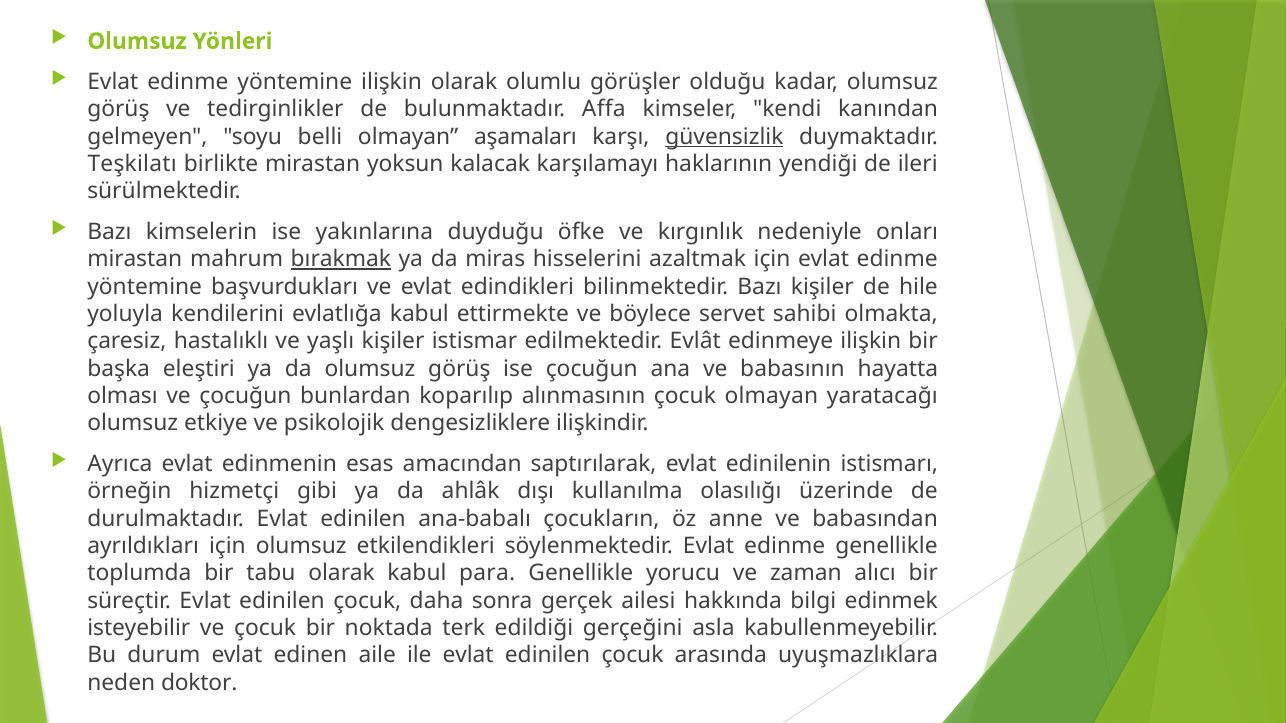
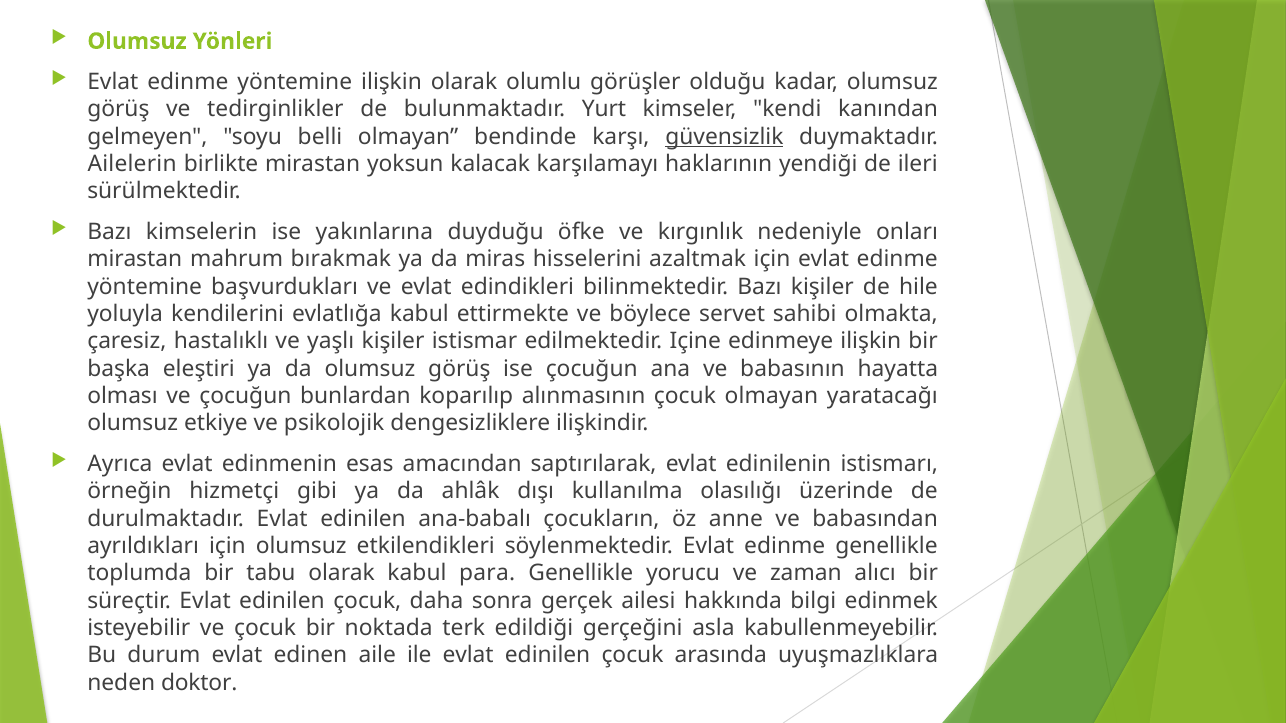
Affa: Affa -> Yurt
aşamaları: aşamaları -> bendinde
Teşkilatı: Teşkilatı -> Ailelerin
bırakmak underline: present -> none
Evlât: Evlât -> Içine
